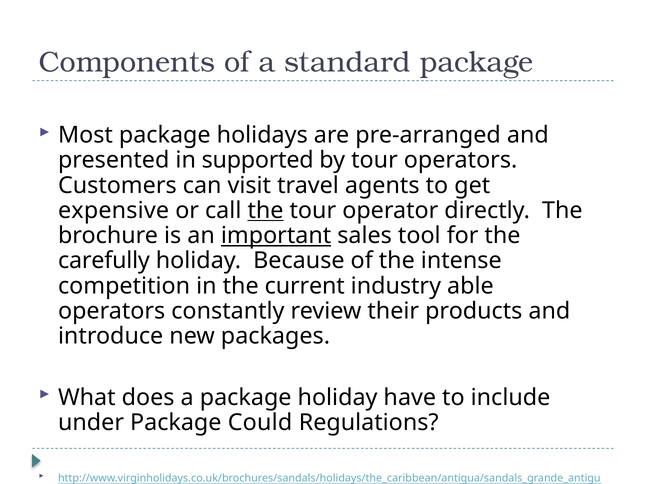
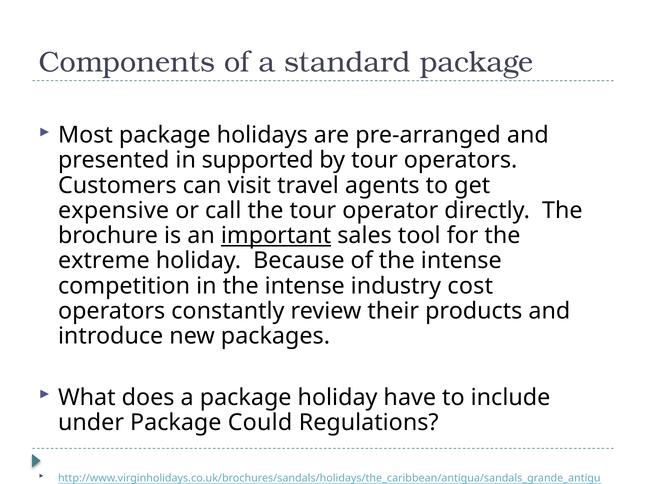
the at (265, 211) underline: present -> none
carefully: carefully -> extreme
in the current: current -> intense
able: able -> cost
